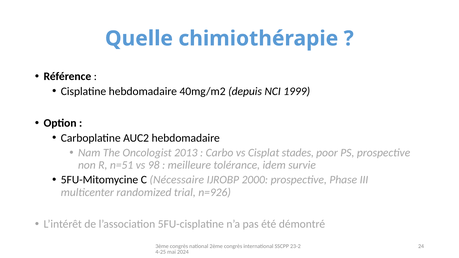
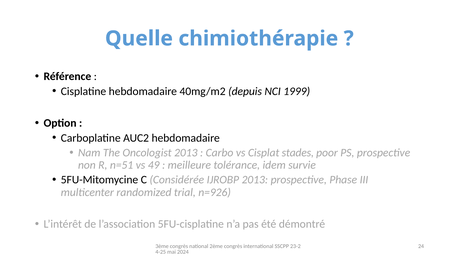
98: 98 -> 49
Nécessaire: Nécessaire -> Considérée
IJROBP 2000: 2000 -> 2013
